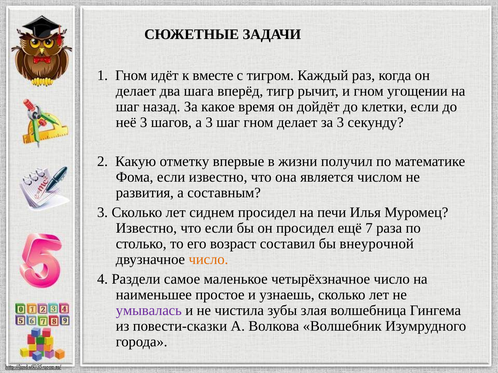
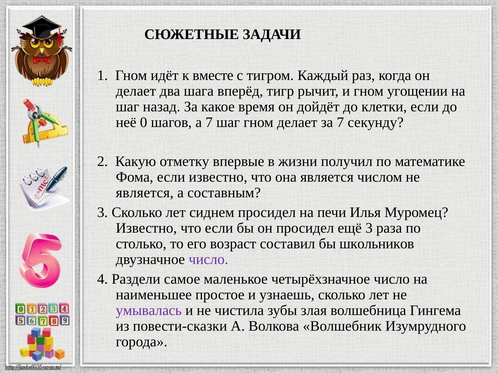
неё 3: 3 -> 0
а 3: 3 -> 7
за 3: 3 -> 7
развития at (145, 193): развития -> является
ещё 7: 7 -> 3
внеурочной: внеурочной -> школьников
число at (208, 260) colour: orange -> purple
